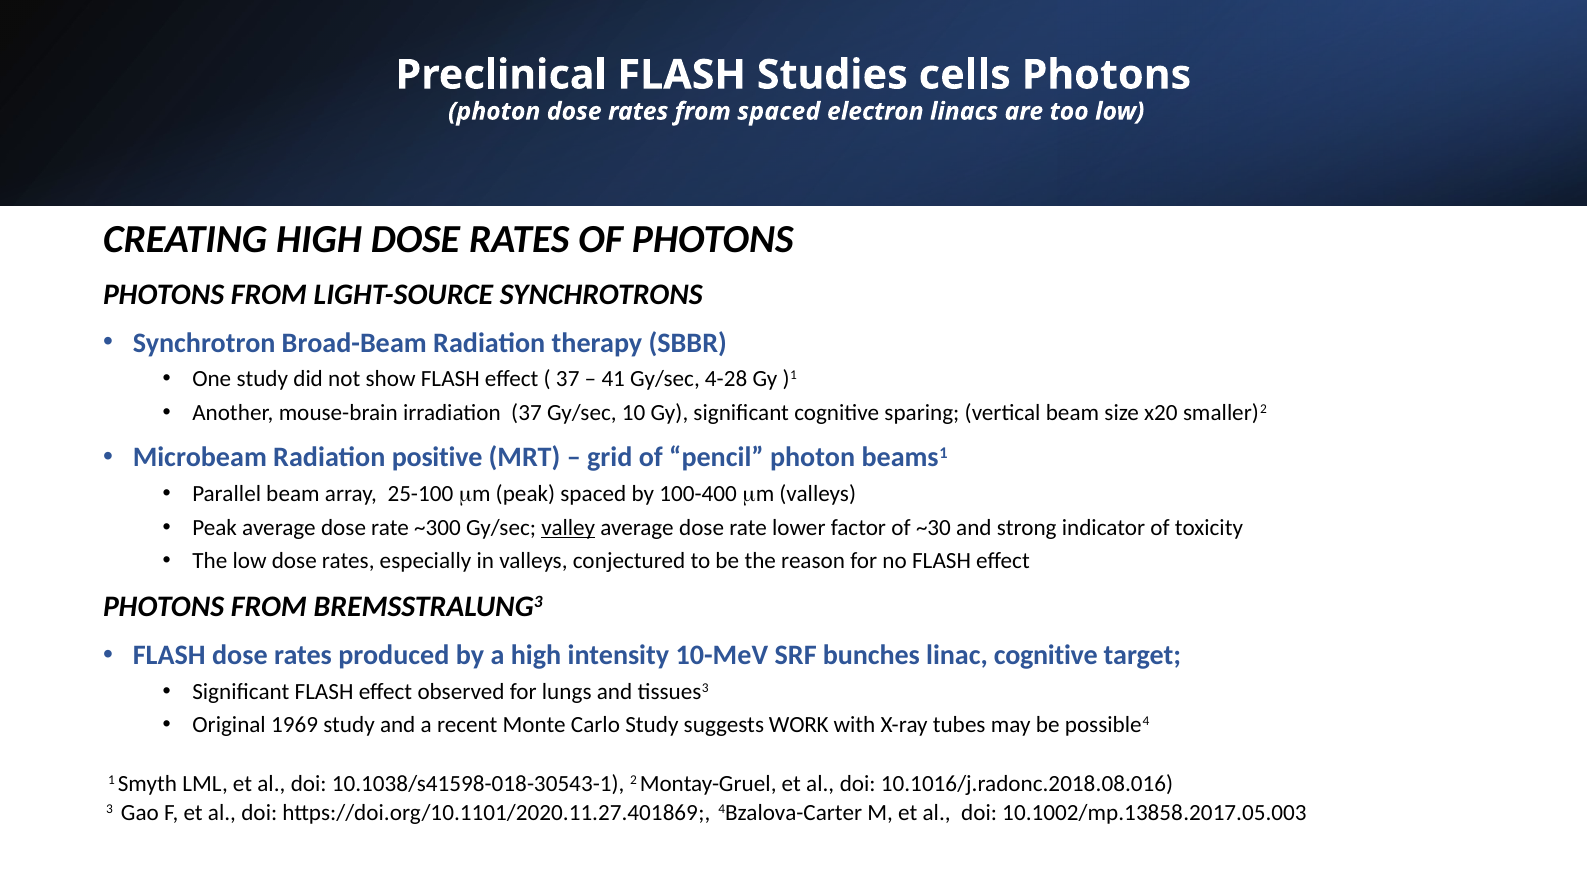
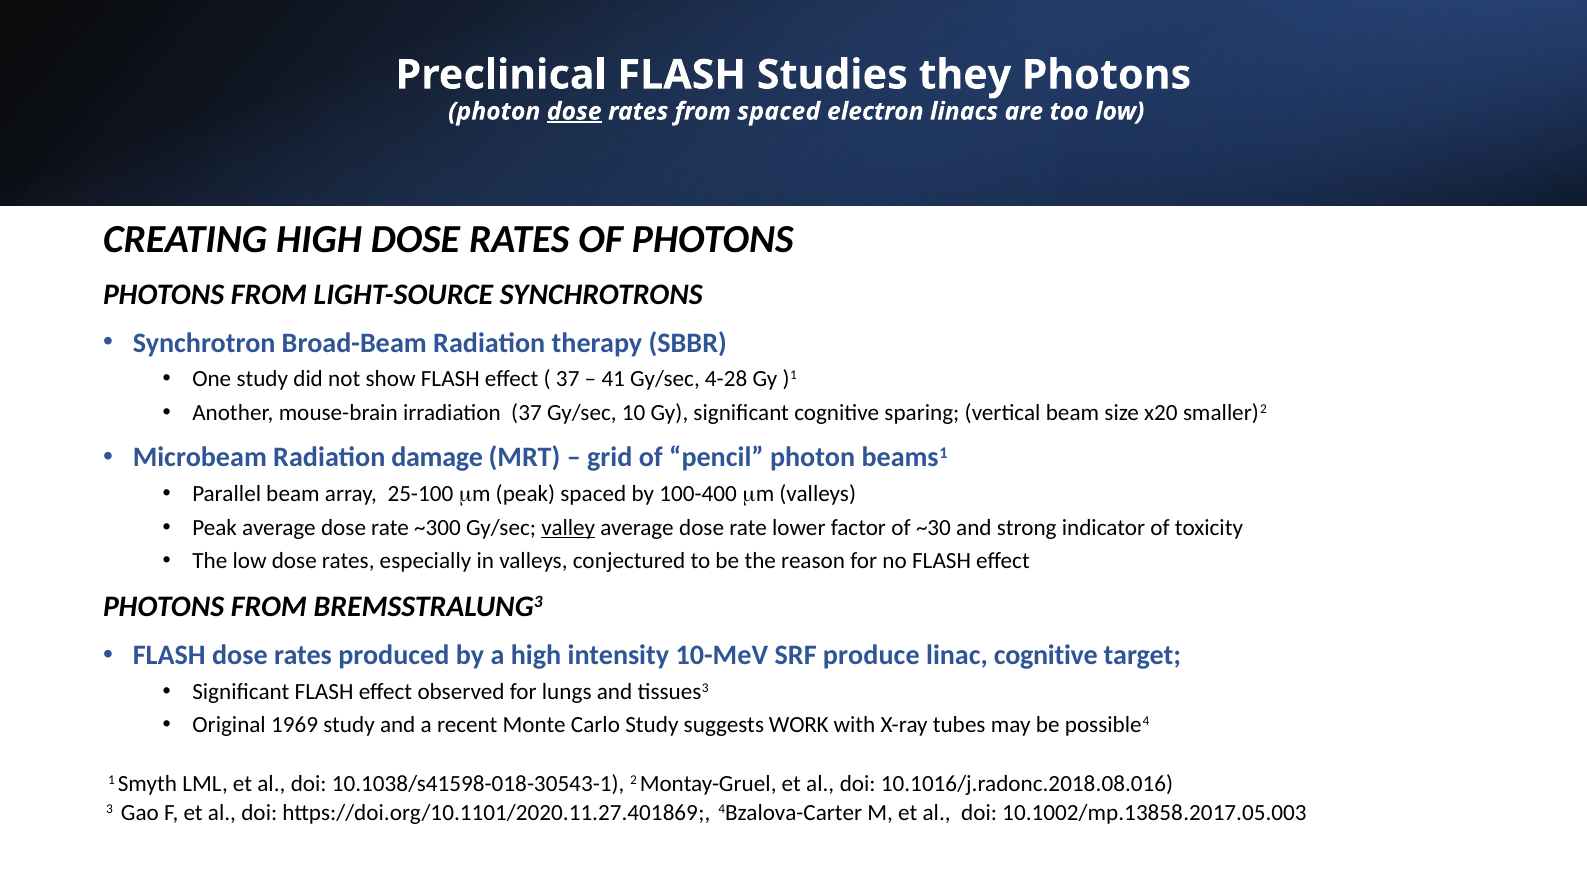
cells: cells -> they
dose at (574, 111) underline: none -> present
positive: positive -> damage
bunches: bunches -> produce
